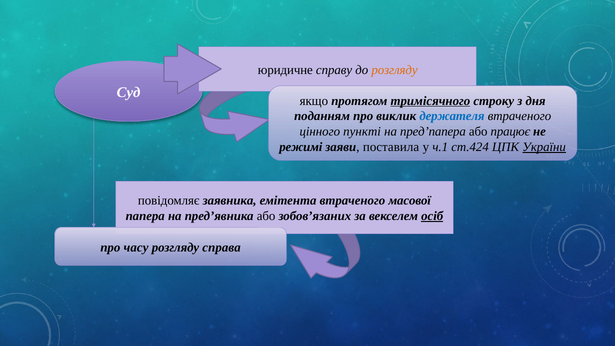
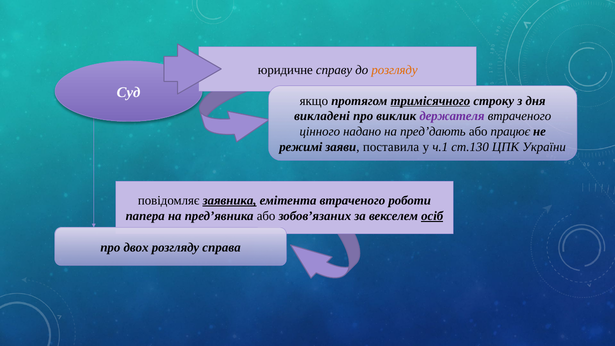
поданням: поданням -> викладені
держателя colour: blue -> purple
пункті: пункті -> надано
пред’папера: пред’папера -> пред’дають
ст.424: ст.424 -> ст.130
України underline: present -> none
заявника underline: none -> present
масової: масової -> роботи
часу: часу -> двох
